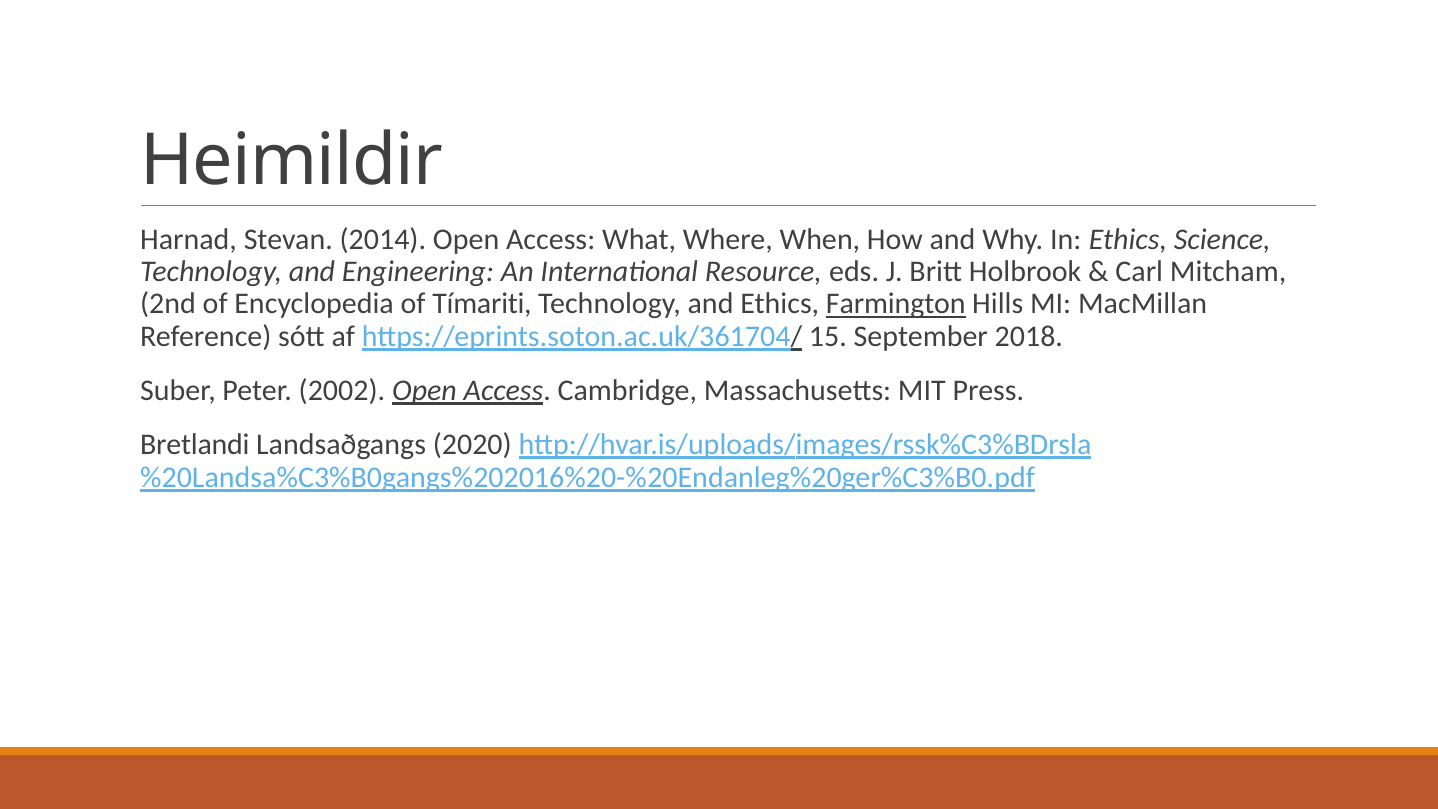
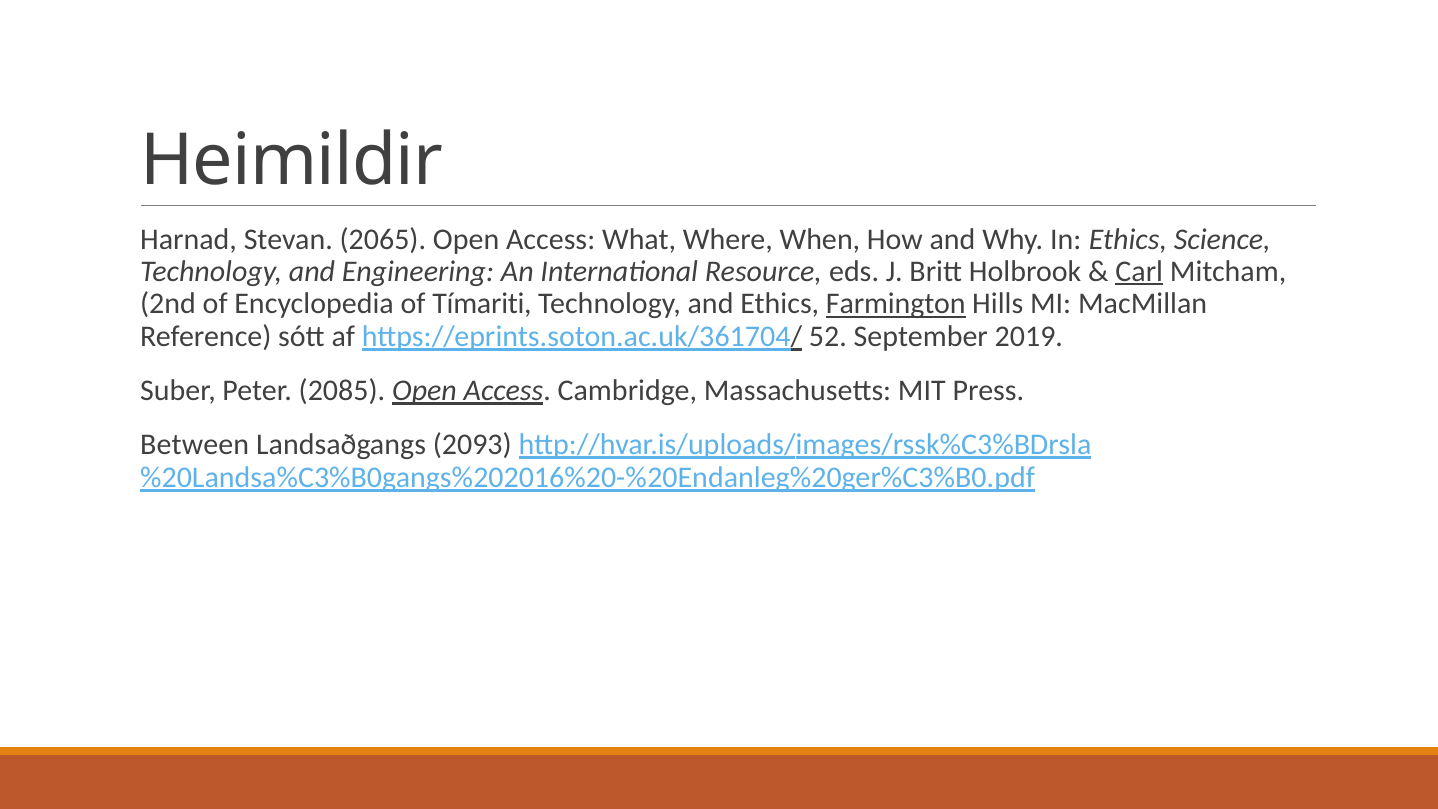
2014: 2014 -> 2065
Carl underline: none -> present
15: 15 -> 52
2018: 2018 -> 2019
2002: 2002 -> 2085
Bretlandi: Bretlandi -> Between
2020: 2020 -> 2093
